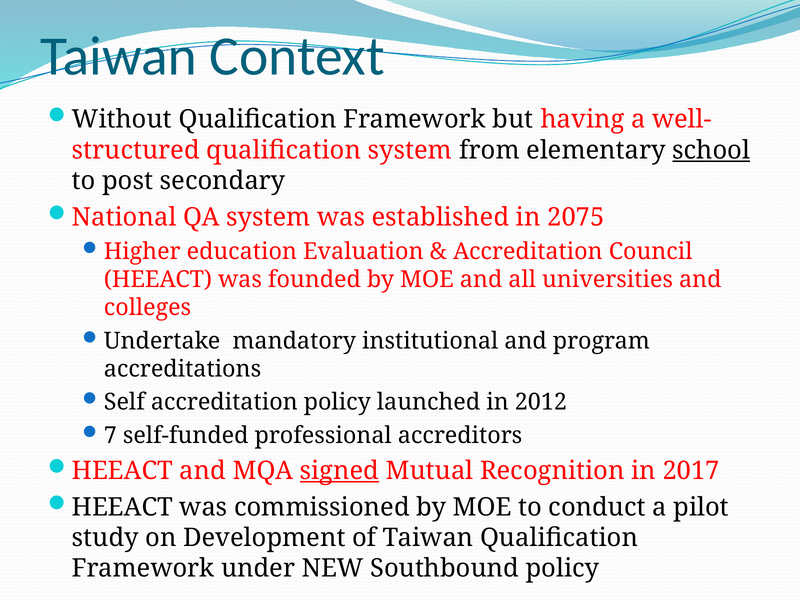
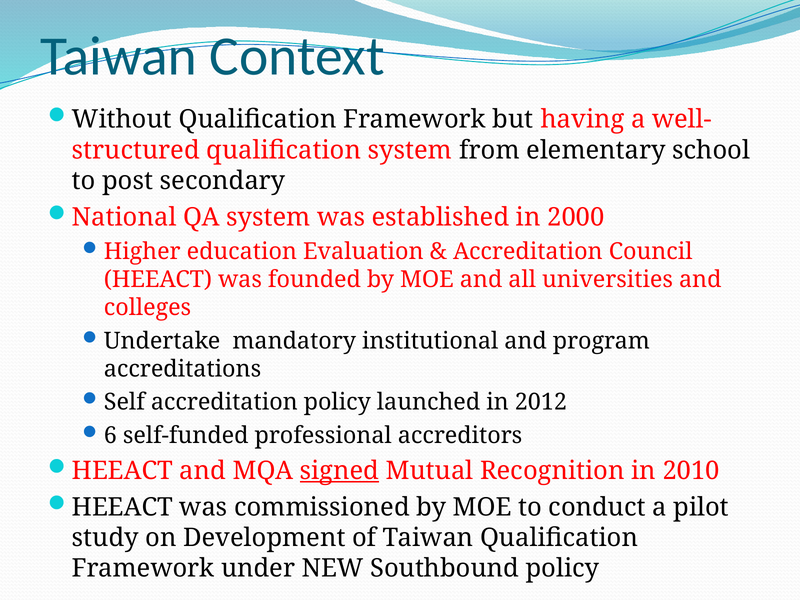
school underline: present -> none
2075: 2075 -> 2000
7: 7 -> 6
2017: 2017 -> 2010
